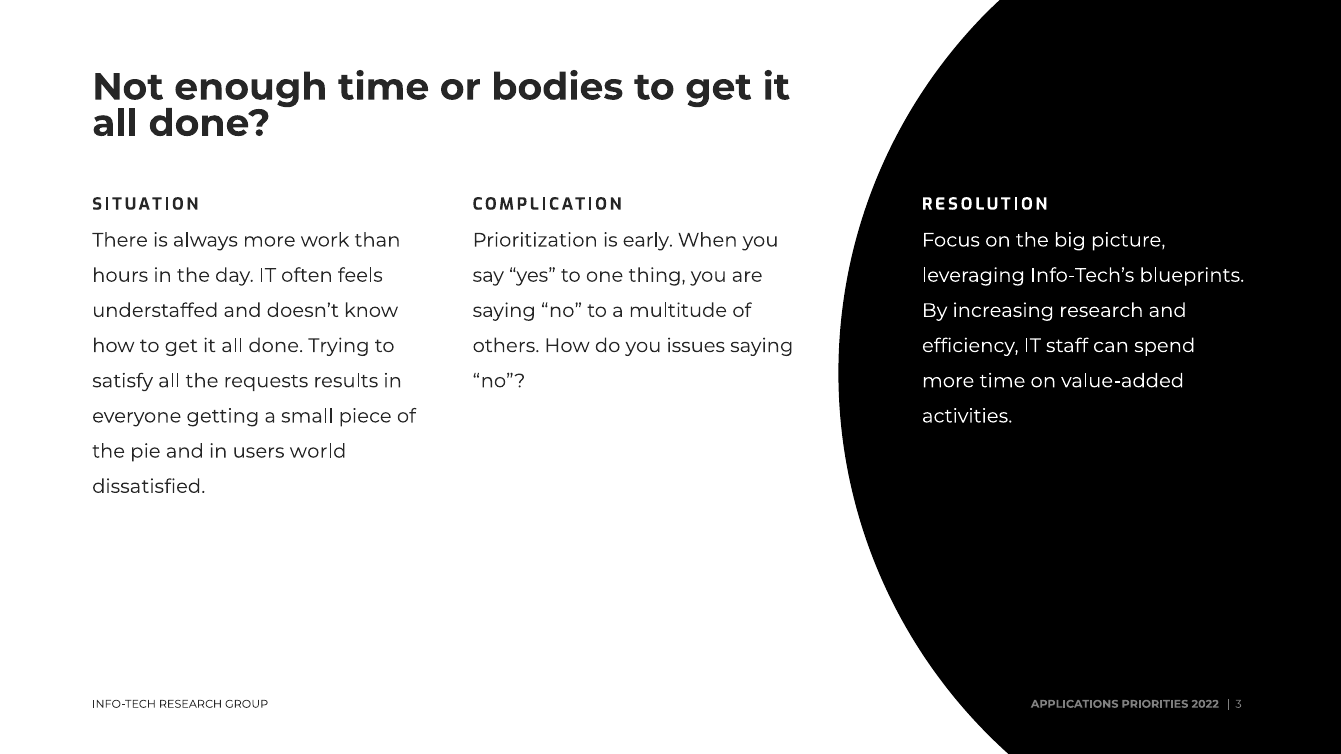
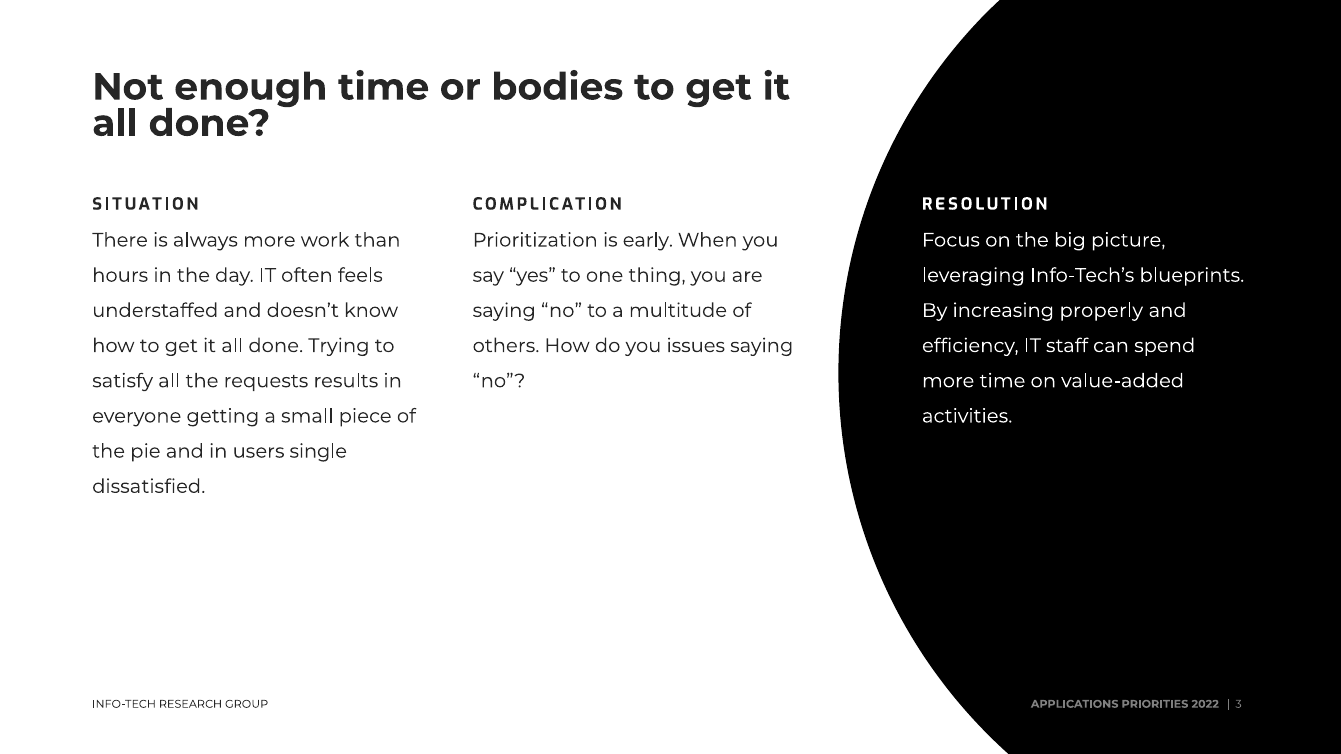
increasing research: research -> properly
world: world -> single
